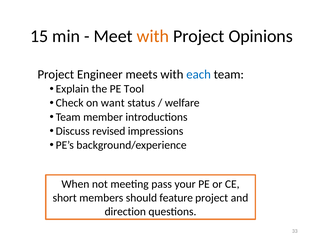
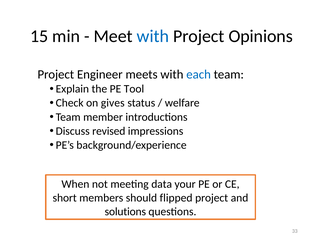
with at (153, 36) colour: orange -> blue
want: want -> gives
pass: pass -> data
feature: feature -> flipped
direction: direction -> solutions
